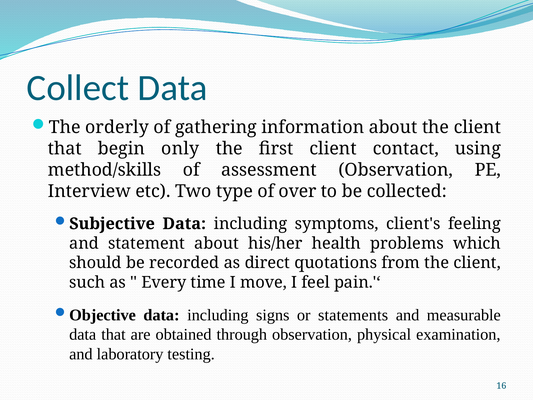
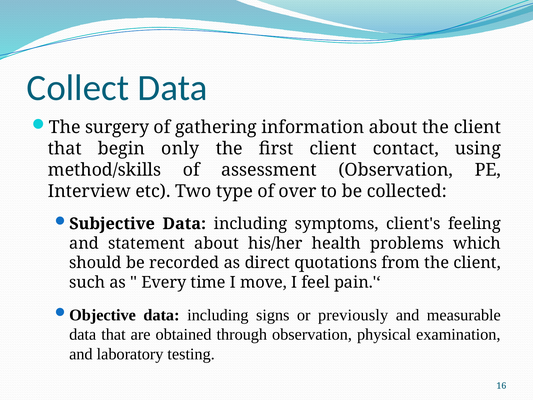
orderly: orderly -> surgery
statements: statements -> previously
